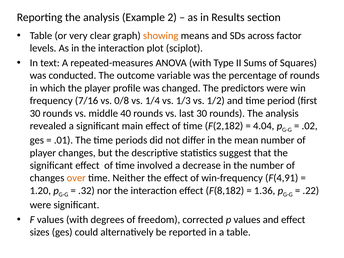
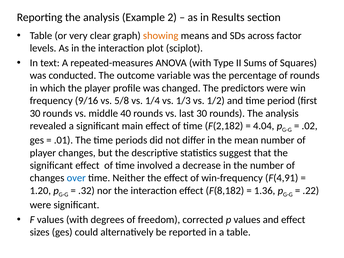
7/16: 7/16 -> 9/16
0/8: 0/8 -> 5/8
over colour: orange -> blue
